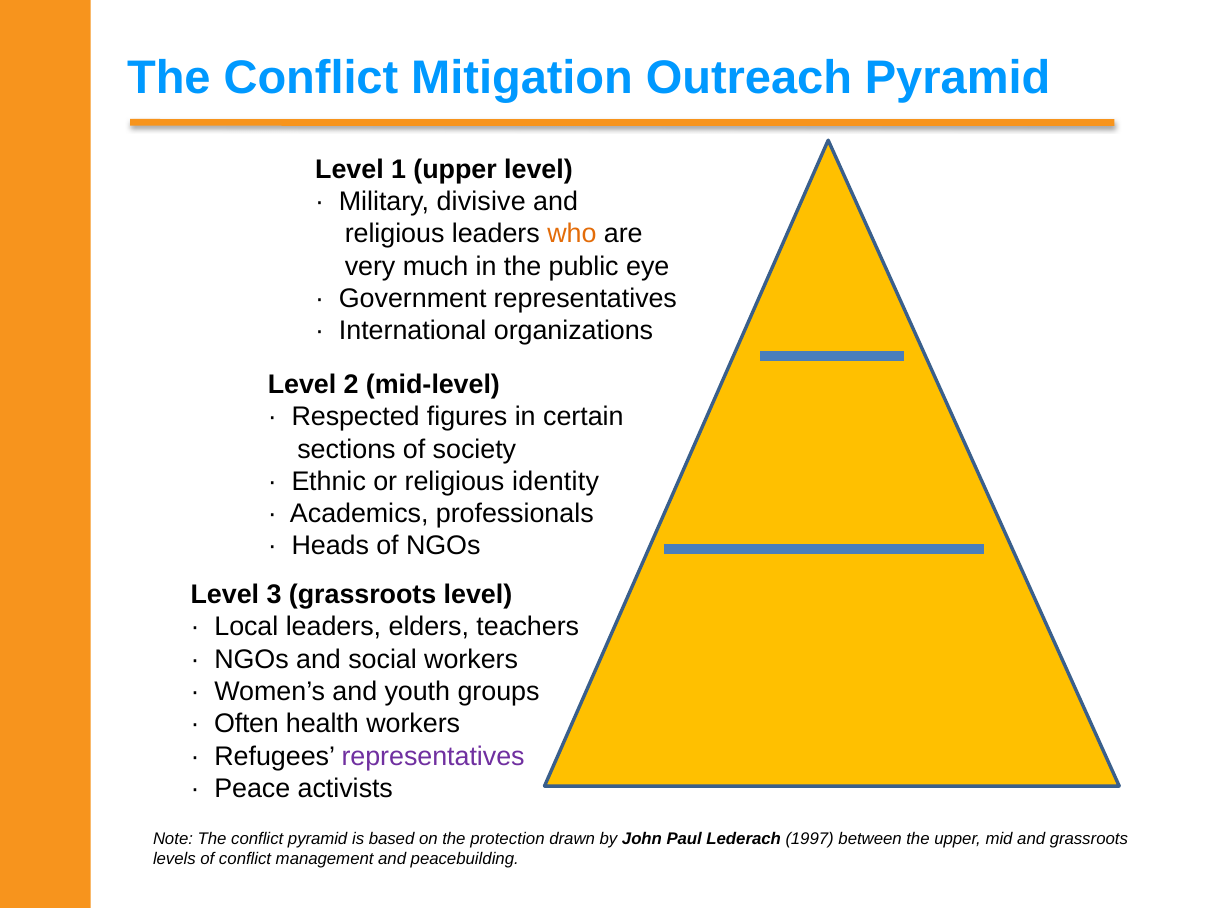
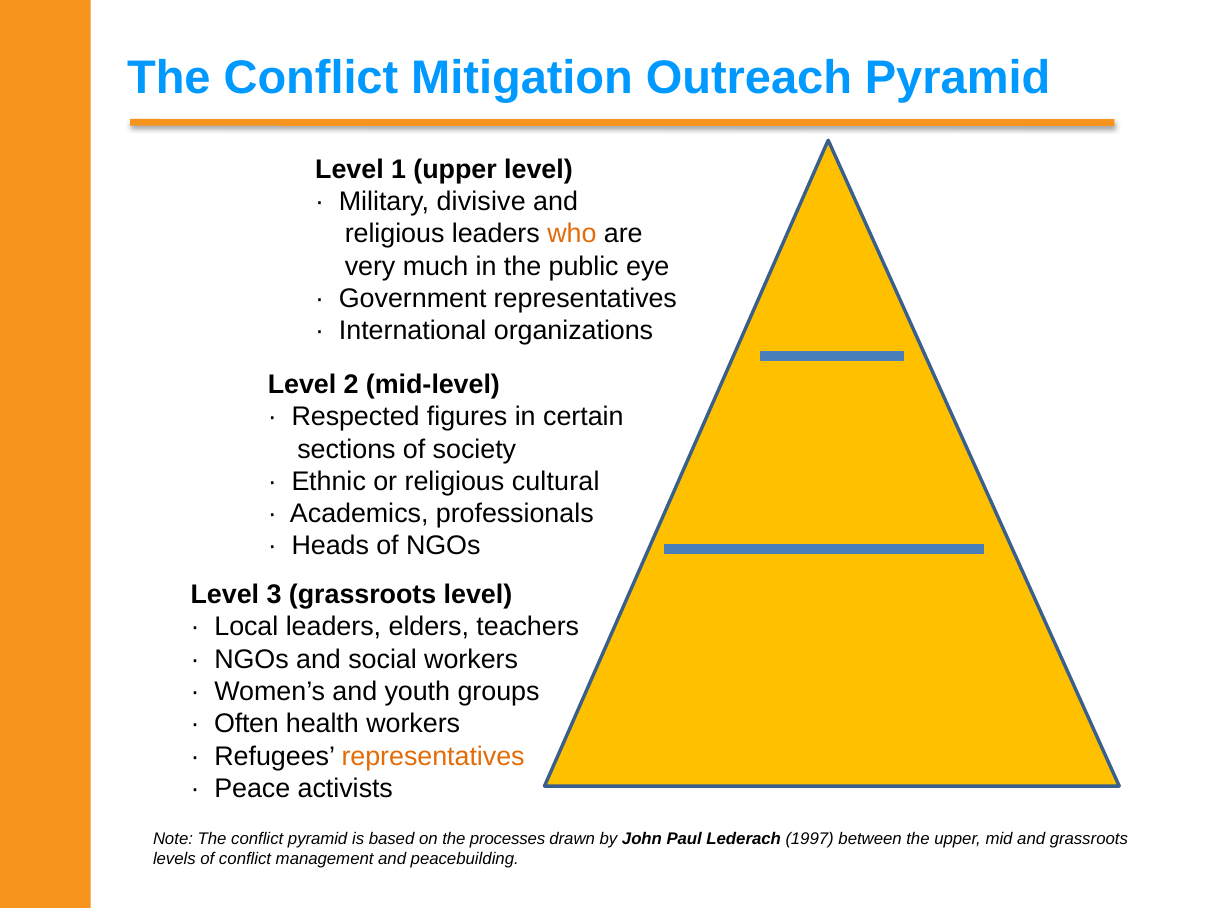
identity: identity -> cultural
representatives at (433, 756) colour: purple -> orange
protection: protection -> processes
